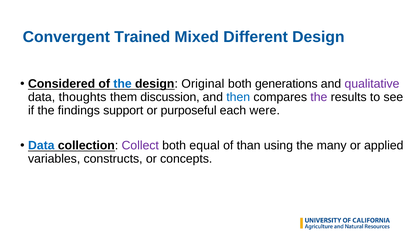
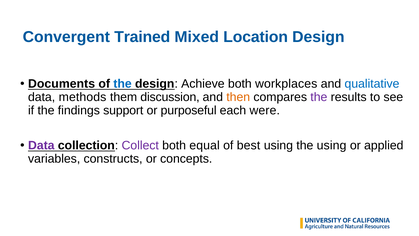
Different: Different -> Location
Considered: Considered -> Documents
Original: Original -> Achieve
generations: generations -> workplaces
qualitative colour: purple -> blue
thoughts: thoughts -> methods
then colour: blue -> orange
Data at (41, 145) colour: blue -> purple
than: than -> best
the many: many -> using
